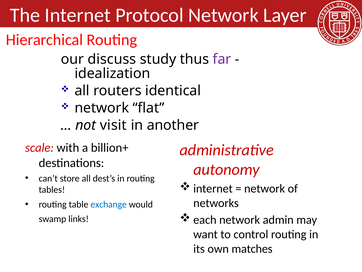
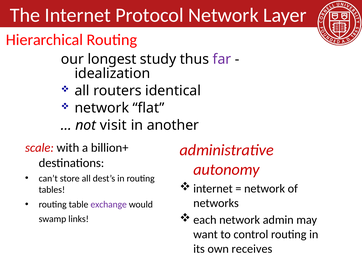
discuss: discuss -> longest
exchange colour: blue -> purple
matches: matches -> receives
